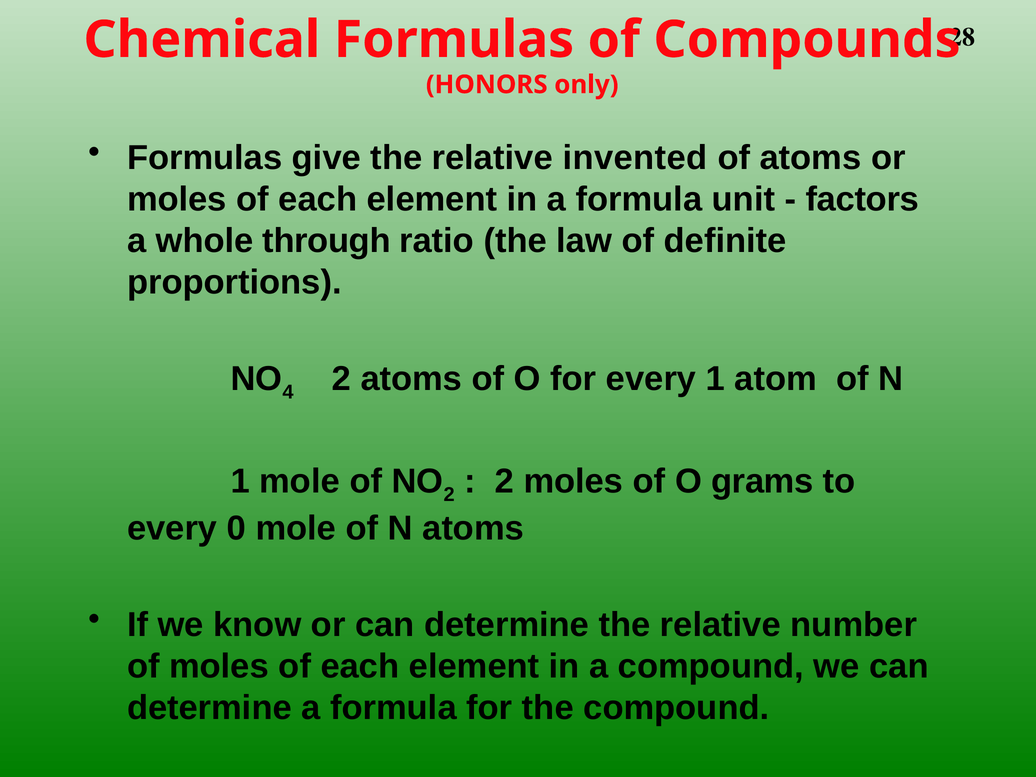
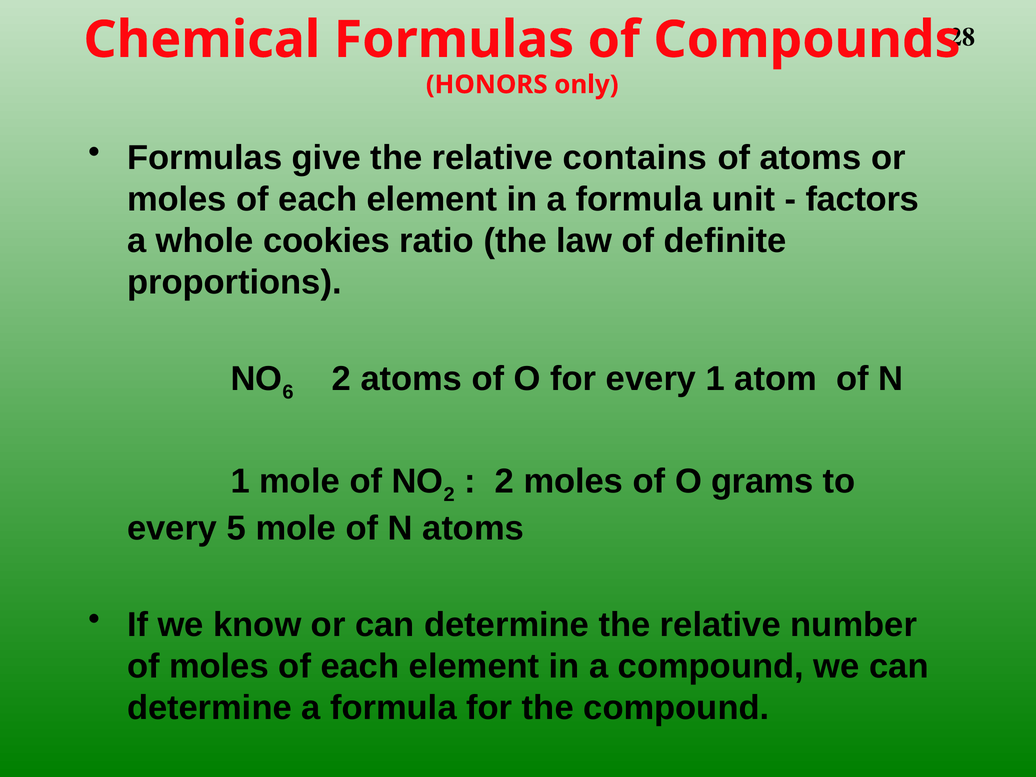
invented: invented -> contains
through: through -> cookies
4: 4 -> 6
0: 0 -> 5
